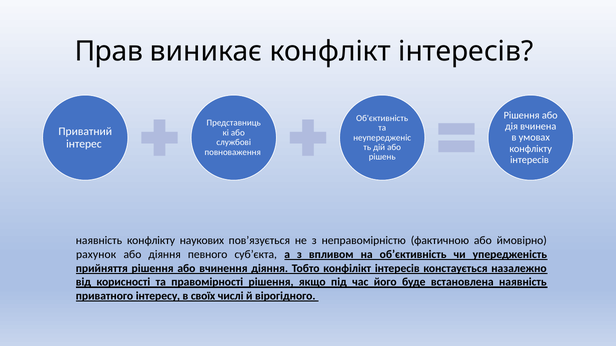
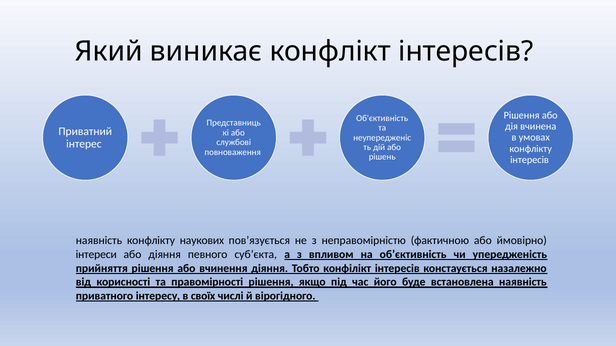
Прав: Прав -> Який
рахунок: рахунок -> інтереси
